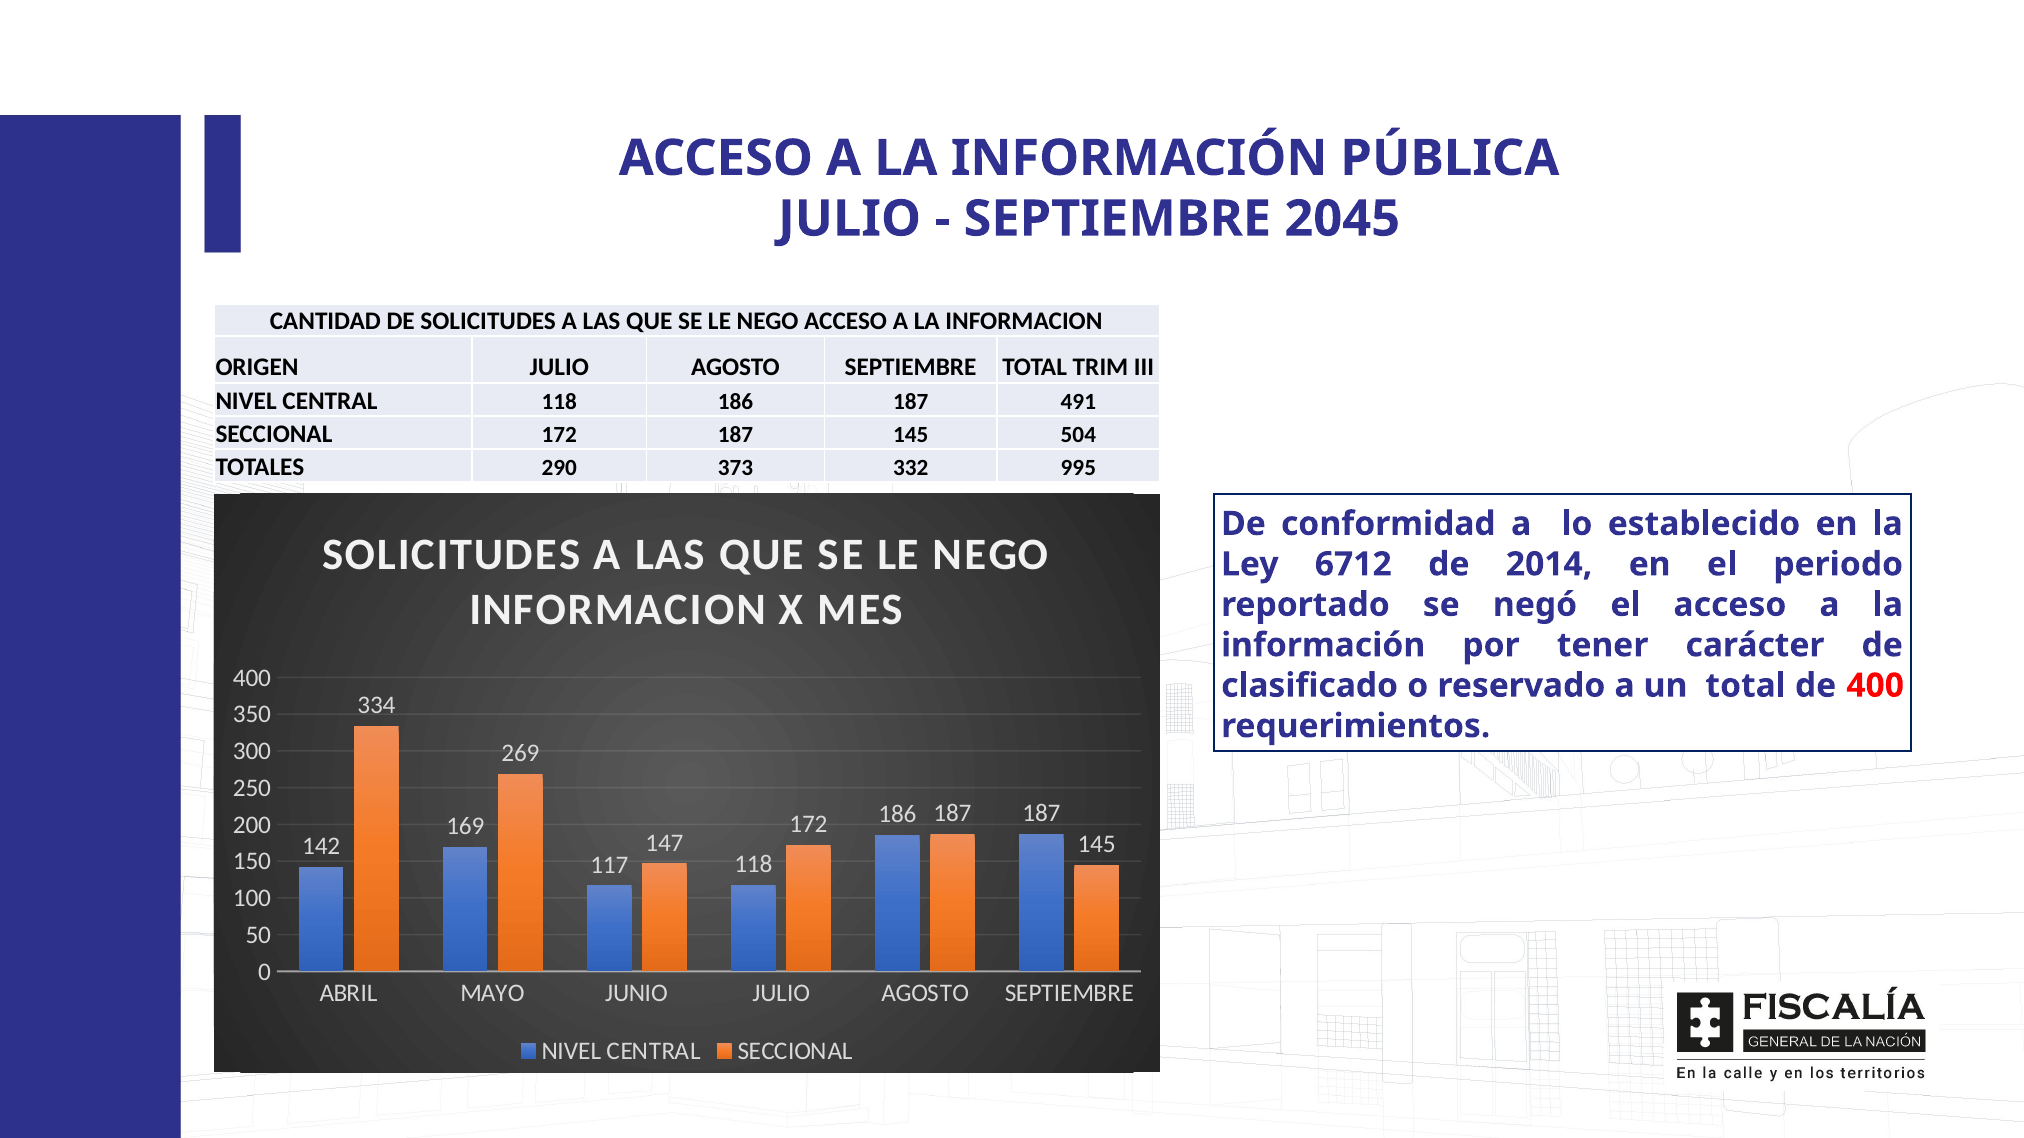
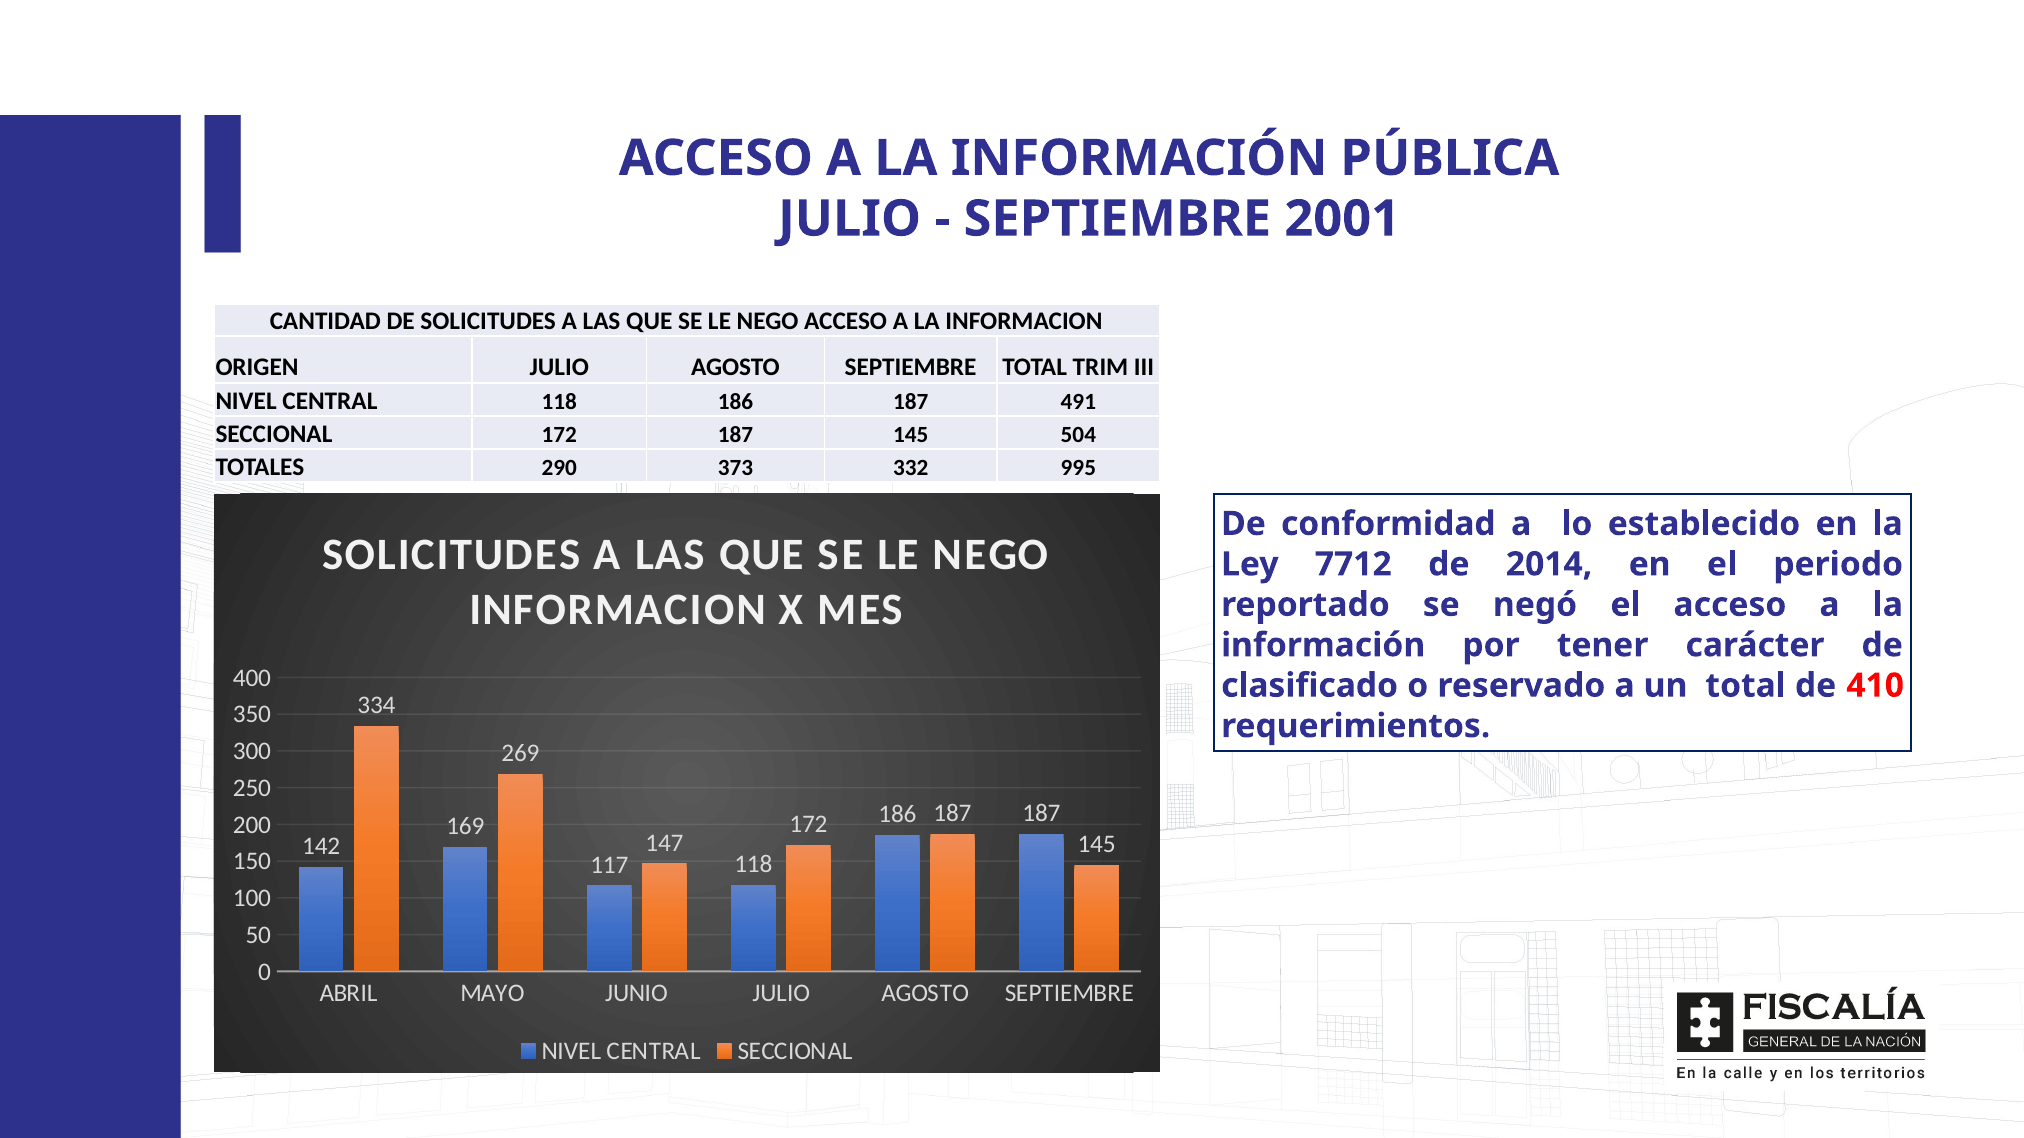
2045: 2045 -> 2001
6712: 6712 -> 7712
de 400: 400 -> 410
